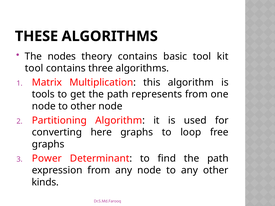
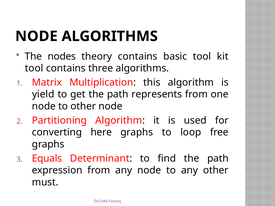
THESE at (37, 36): THESE -> NODE
tools: tools -> yield
Power: Power -> Equals
kinds: kinds -> must
